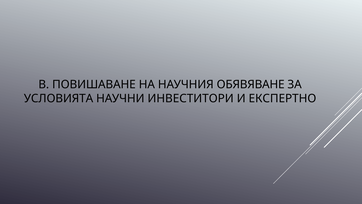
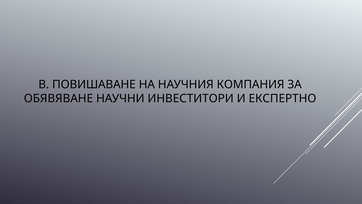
ОБЯВЯВАНЕ: ОБЯВЯВАНЕ -> КОМПАНИЯ
УСЛОВИЯТА: УСЛОВИЯТА -> ОБЯВЯВАНЕ
